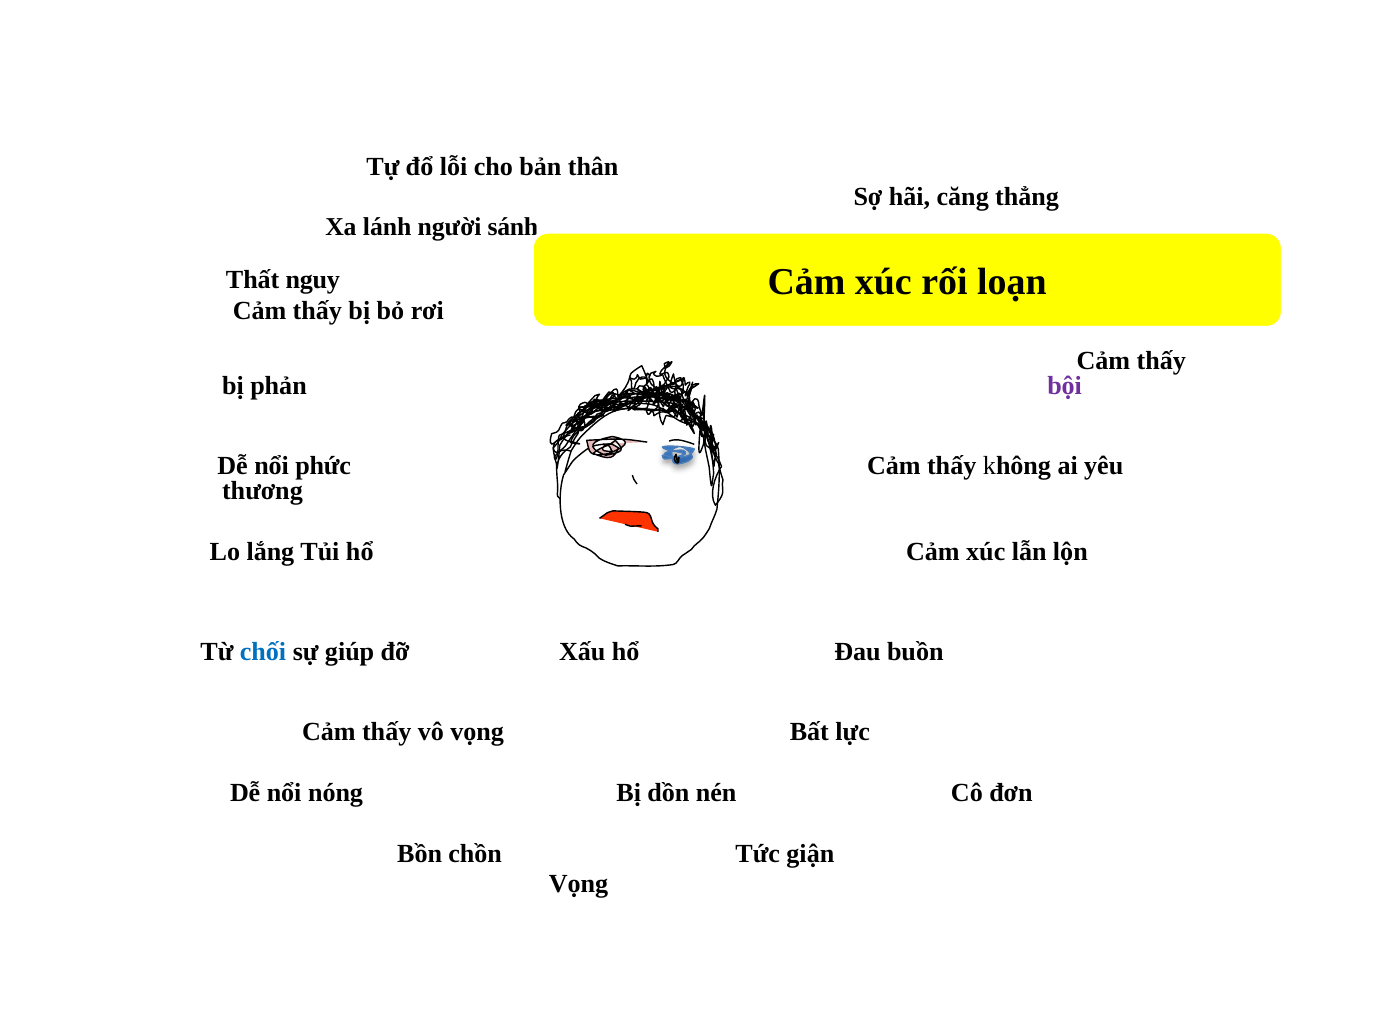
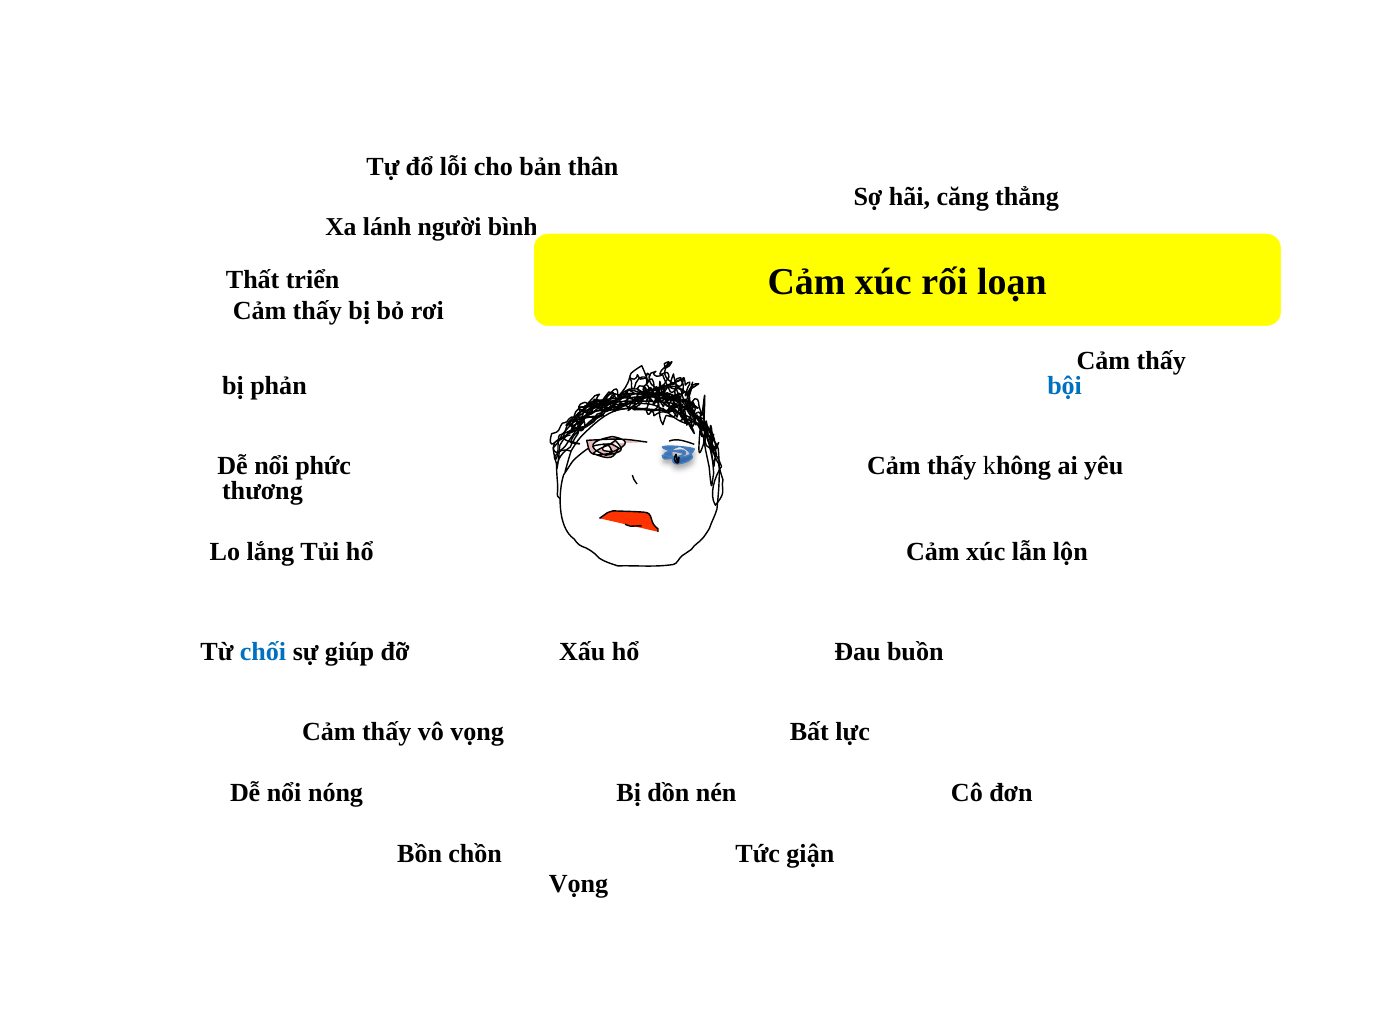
sánh: sánh -> bình
nguy: nguy -> triển
bội colour: purple -> blue
